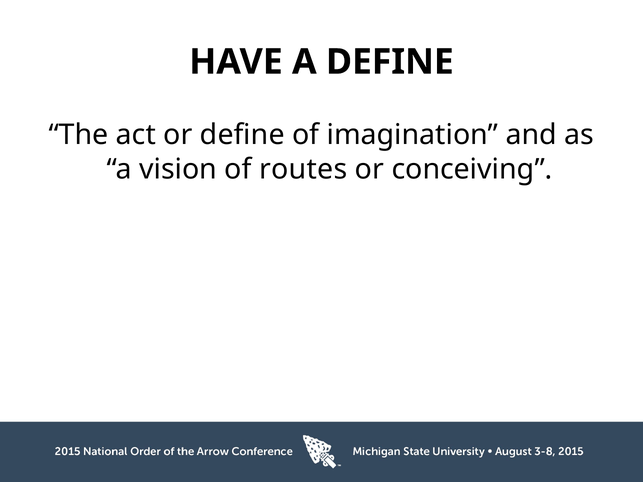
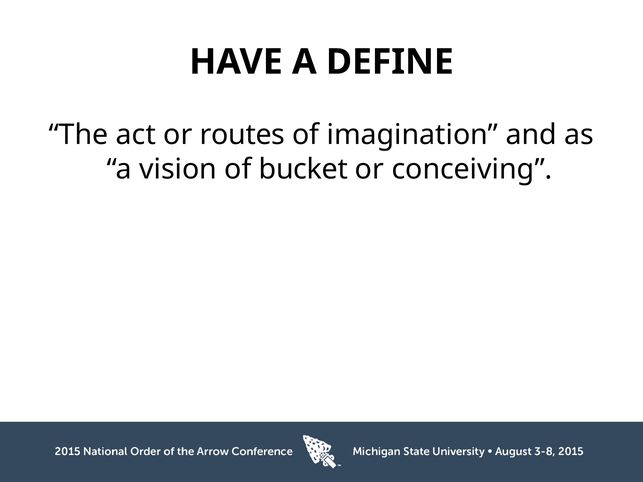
or define: define -> routes
routes: routes -> bucket
